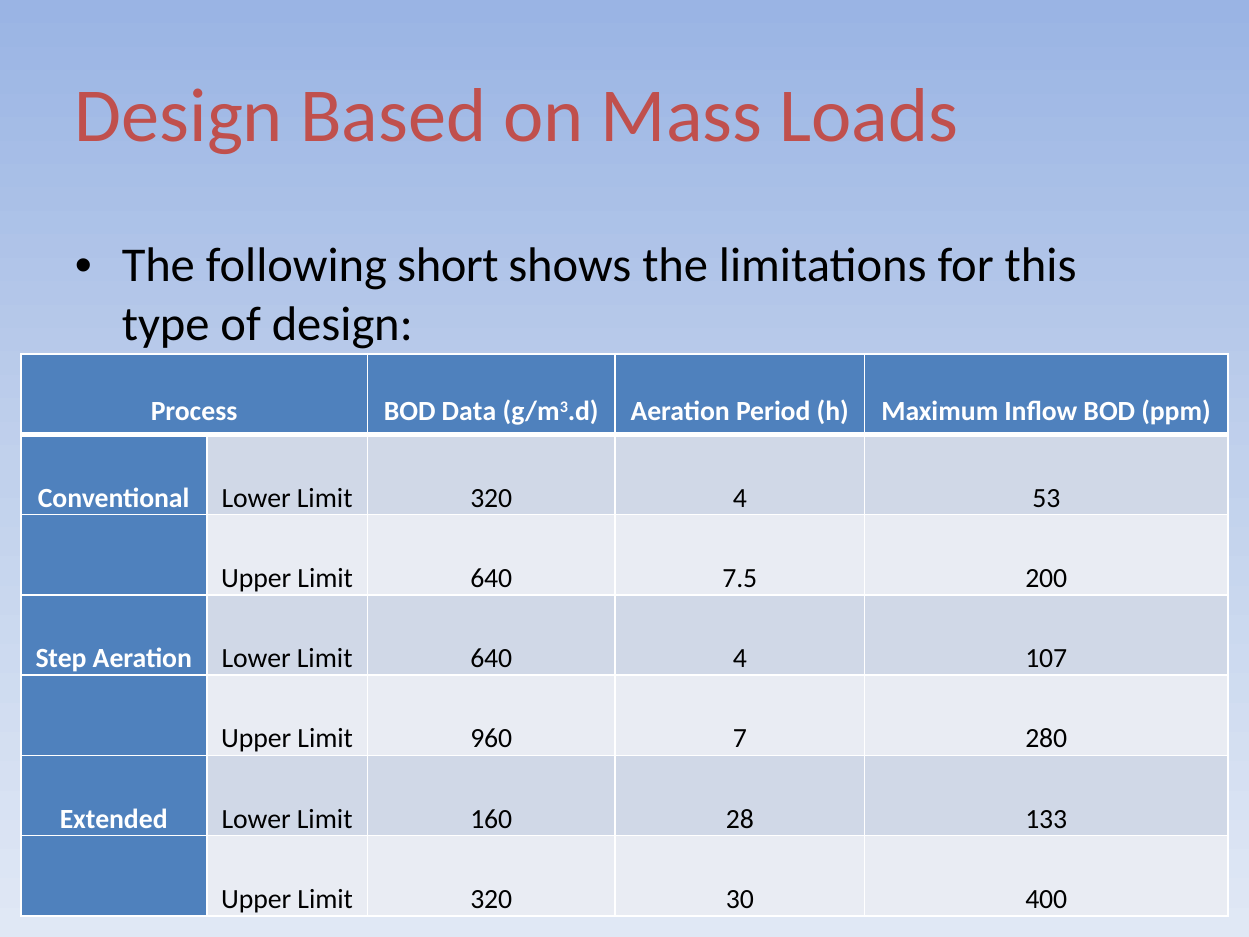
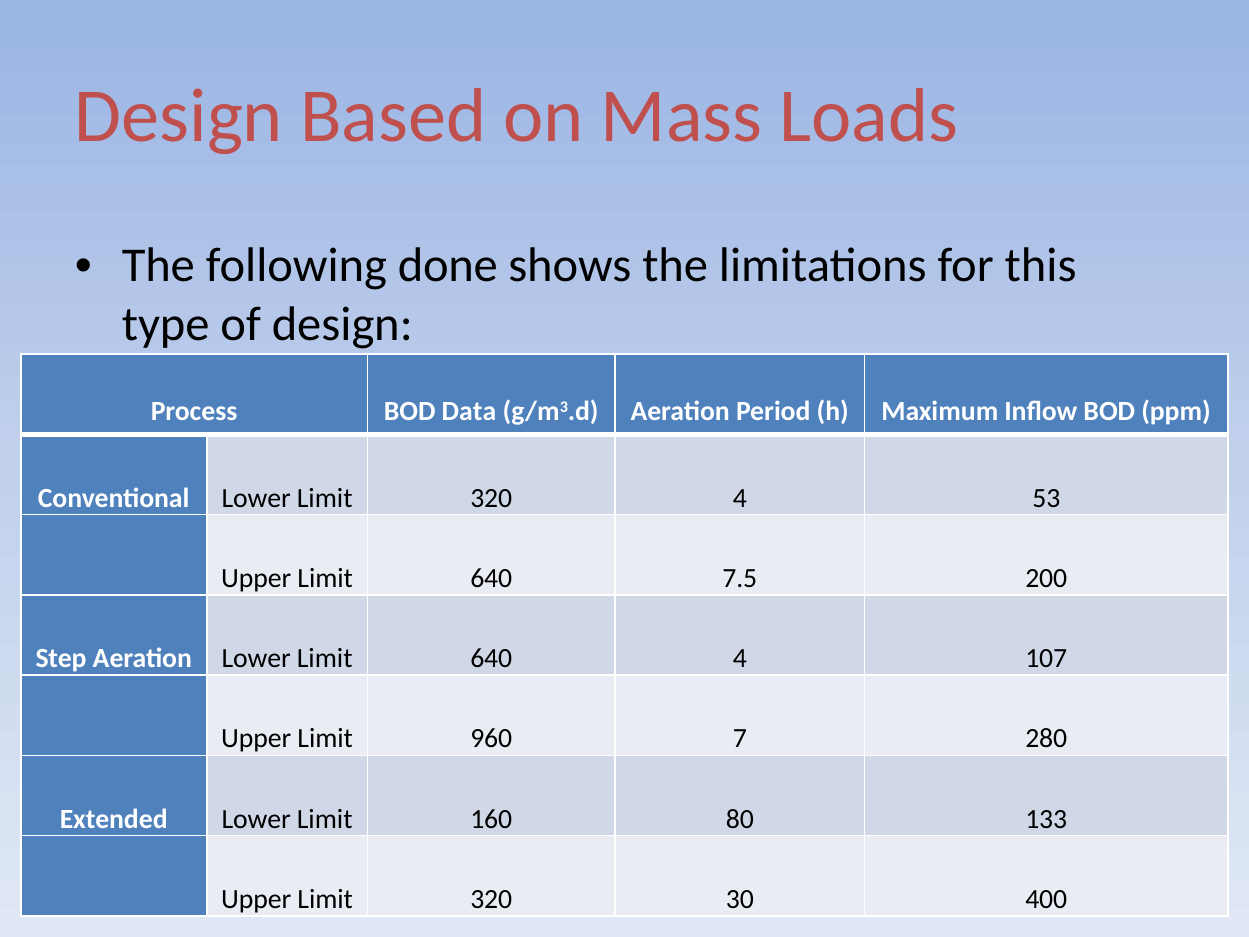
short: short -> done
28: 28 -> 80
